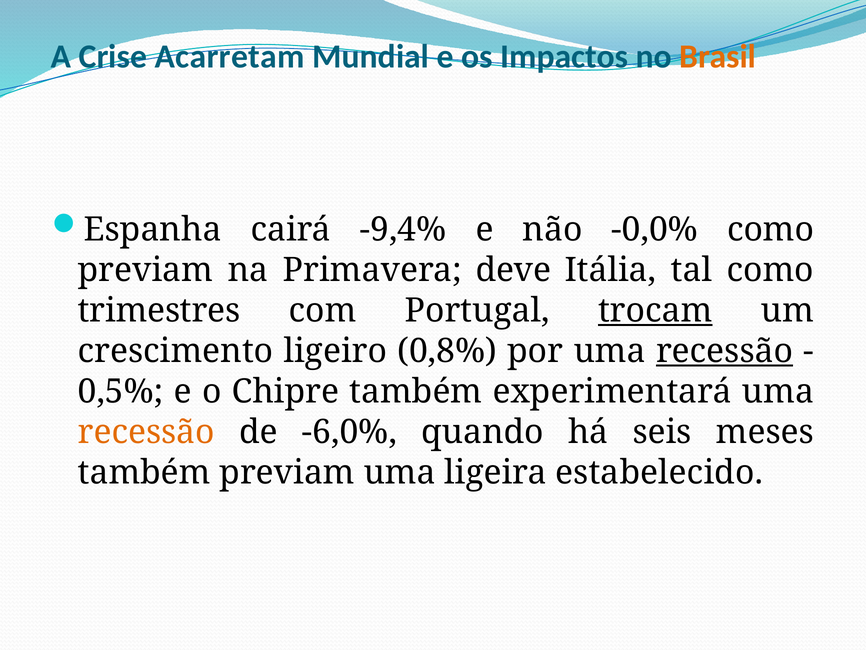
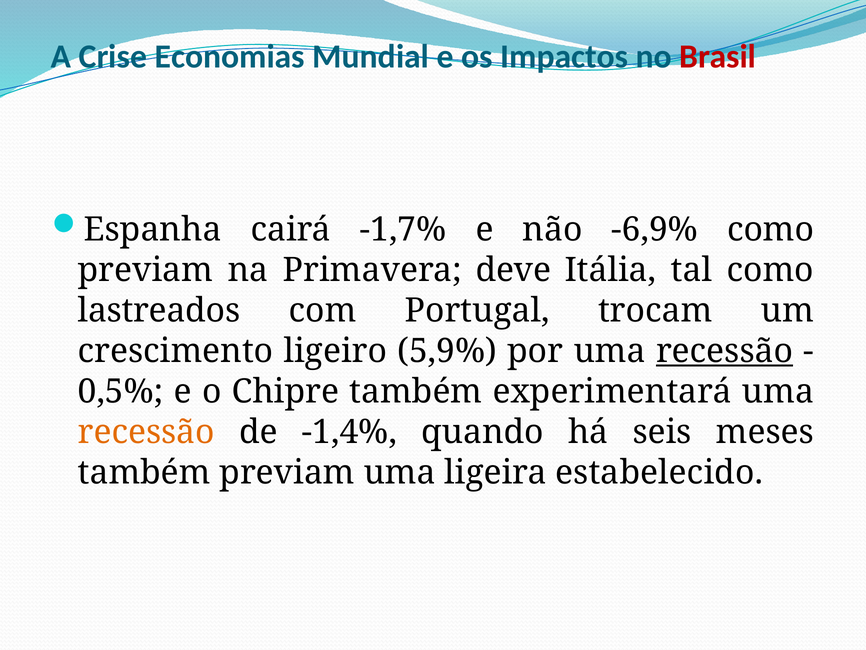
Acarretam: Acarretam -> Economias
Brasil colour: orange -> red
-9,4%: -9,4% -> -1,7%
-0,0%: -0,0% -> -6,9%
trimestres: trimestres -> lastreados
trocam underline: present -> none
0,8%: 0,8% -> 5,9%
-6,0%: -6,0% -> -1,4%
